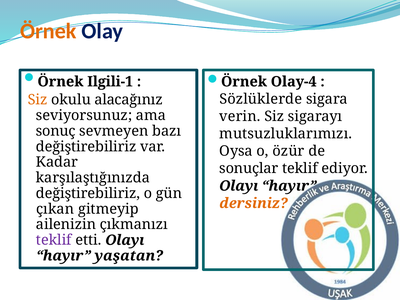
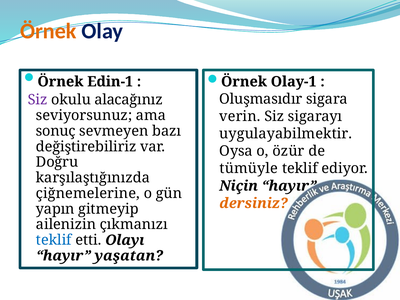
Ilgili-1: Ilgili-1 -> Edin-1
Olay-4: Olay-4 -> Olay-1
Sözlüklerde: Sözlüklerde -> Oluşmasıdır
Siz at (38, 100) colour: orange -> purple
mutsuzluklarımızı: mutsuzluklarımızı -> uygulayabilmektir
Kadar: Kadar -> Doğru
sonuçlar: sonuçlar -> tümüyle
Olayı at (239, 186): Olayı -> Niçin
değiştirebiliriz at (88, 193): değiştirebiliriz -> çiğnemelerine
çıkan: çıkan -> yapın
teklif at (54, 240) colour: purple -> blue
